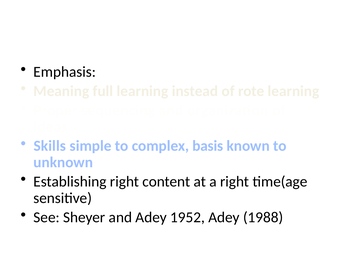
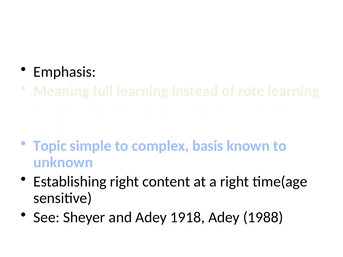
Skills: Skills -> Topic
1952: 1952 -> 1918
